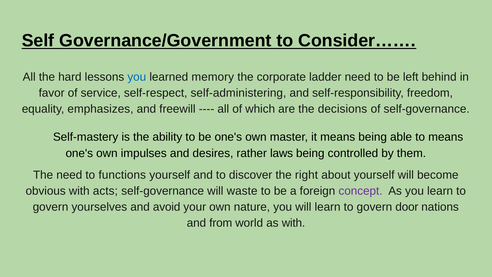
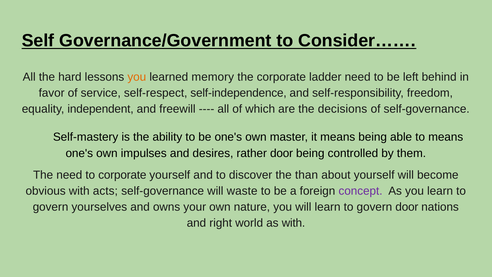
you at (137, 77) colour: blue -> orange
self-administering: self-administering -> self-independence
emphasizes: emphasizes -> independent
rather laws: laws -> door
to functions: functions -> corporate
right: right -> than
avoid: avoid -> owns
from: from -> right
